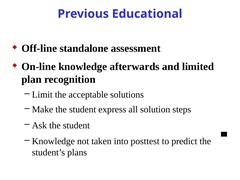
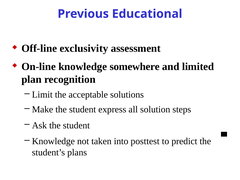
standalone: standalone -> exclusivity
afterwards: afterwards -> somewhere
